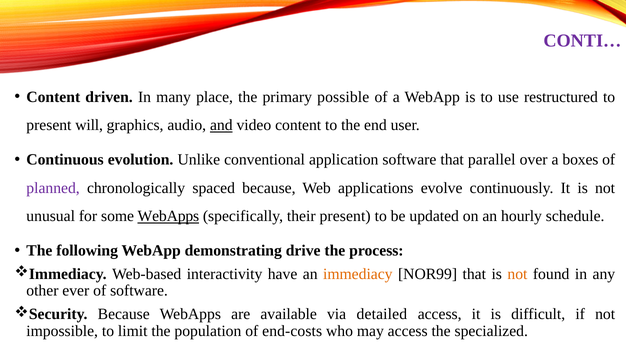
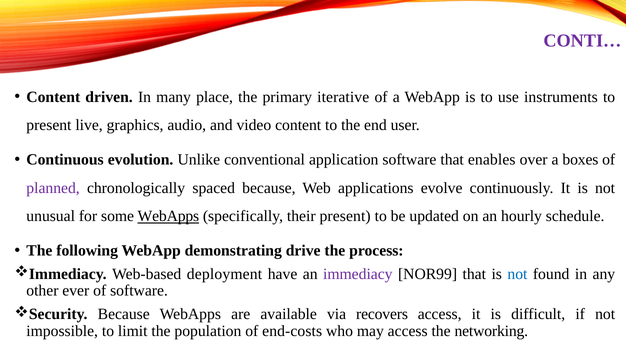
possible: possible -> iterative
restructured: restructured -> instruments
will: will -> live
and underline: present -> none
parallel: parallel -> enables
interactivity: interactivity -> deployment
immediacy colour: orange -> purple
not at (517, 274) colour: orange -> blue
detailed: detailed -> recovers
specialized: specialized -> networking
